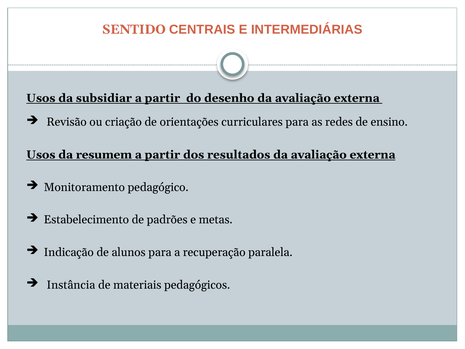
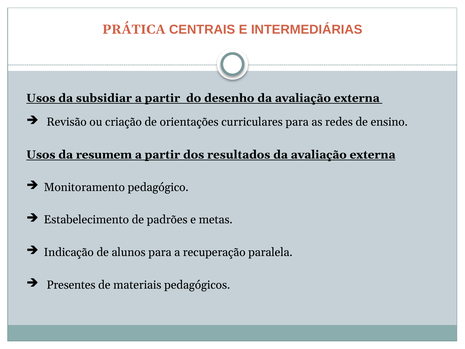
SENTIDO: SENTIDO -> PRÁTICA
Instância: Instância -> Presentes
